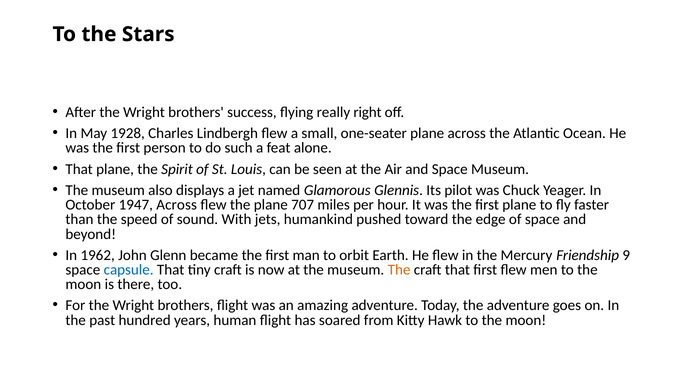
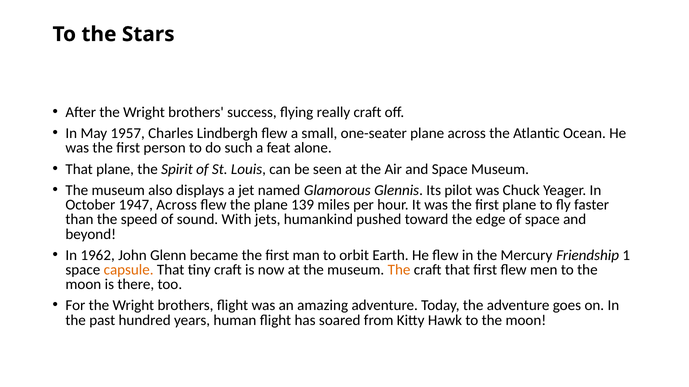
really right: right -> craft
1928: 1928 -> 1957
707: 707 -> 139
9: 9 -> 1
capsule colour: blue -> orange
